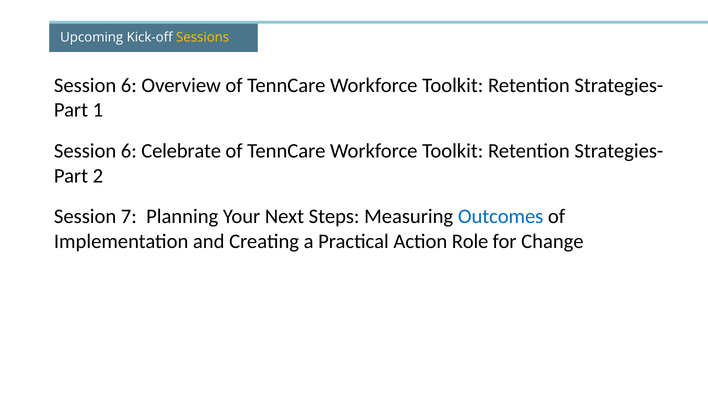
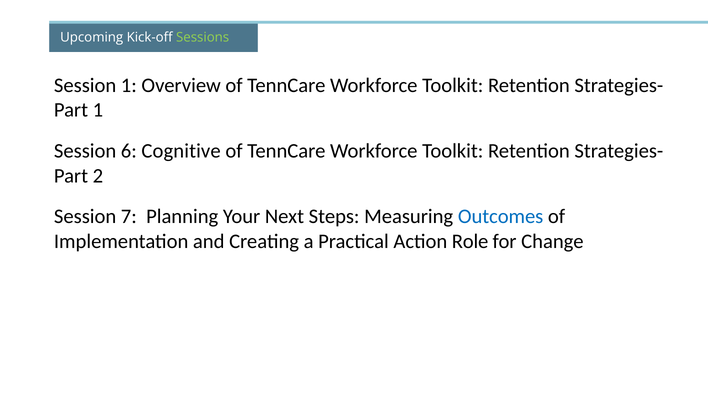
Sessions colour: yellow -> light green
6 at (129, 85): 6 -> 1
Celebrate: Celebrate -> Cognitive
